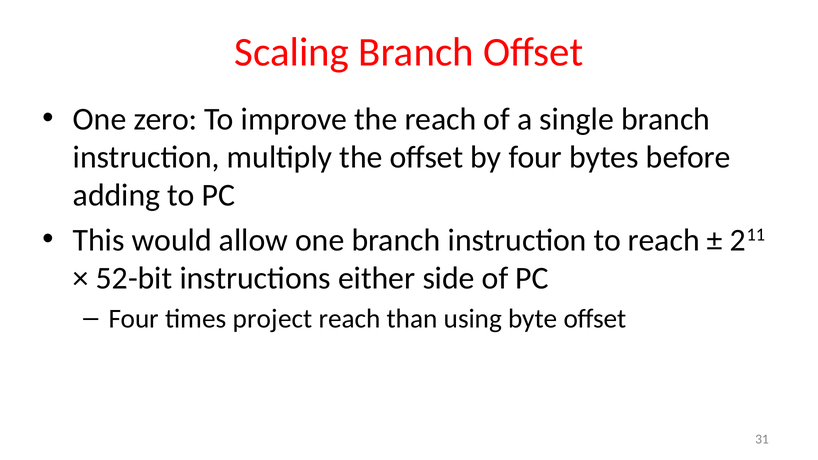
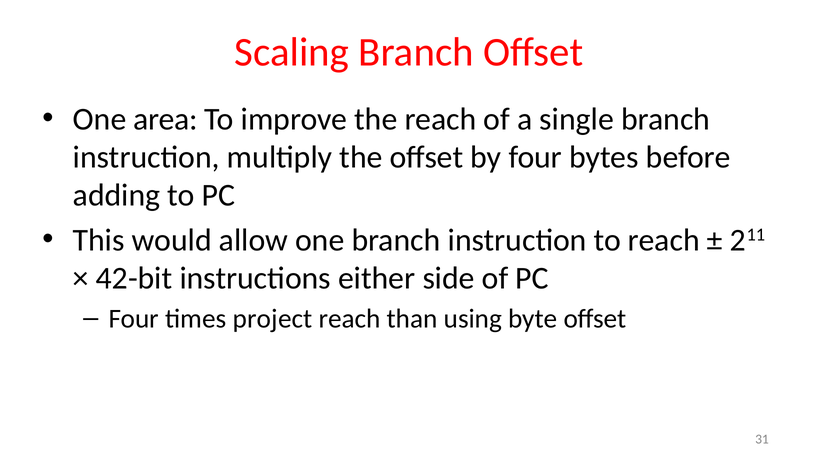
zero: zero -> area
52-bit: 52-bit -> 42-bit
